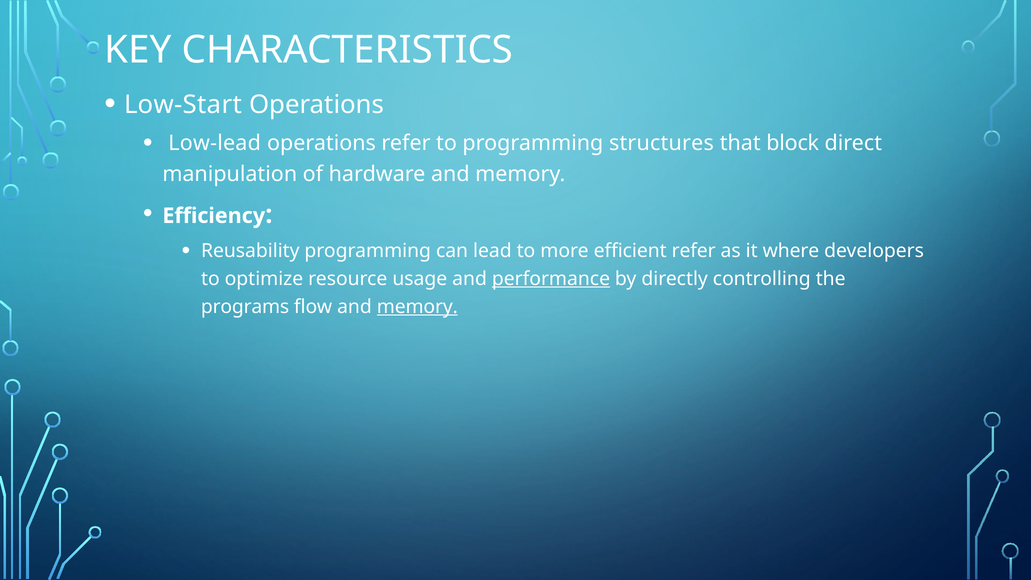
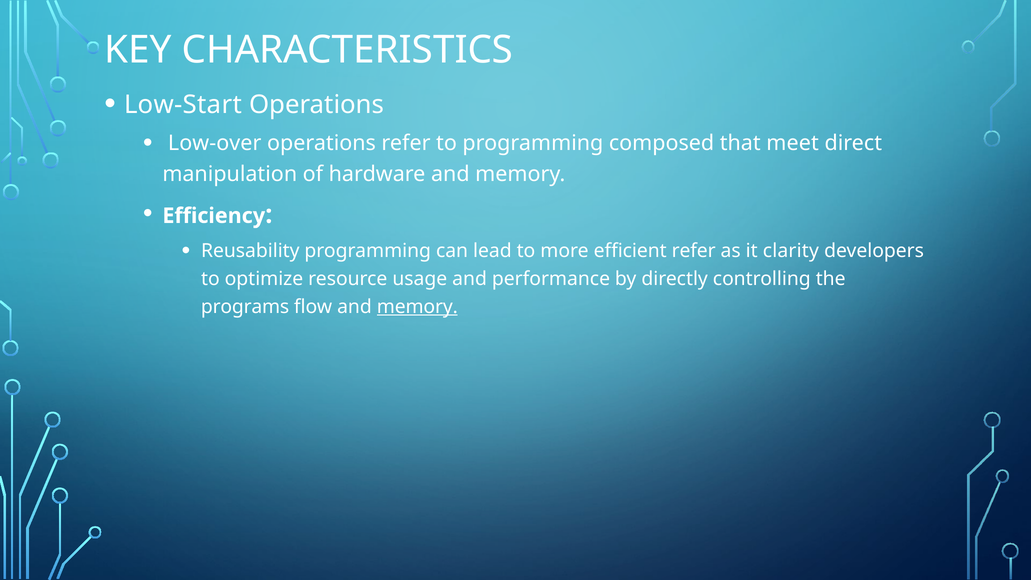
Low-lead: Low-lead -> Low-over
structures: structures -> composed
block: block -> meet
where: where -> clarity
performance underline: present -> none
